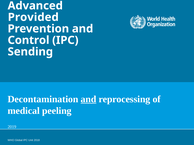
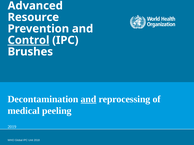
Provided: Provided -> Resource
Control underline: none -> present
Sending: Sending -> Brushes
